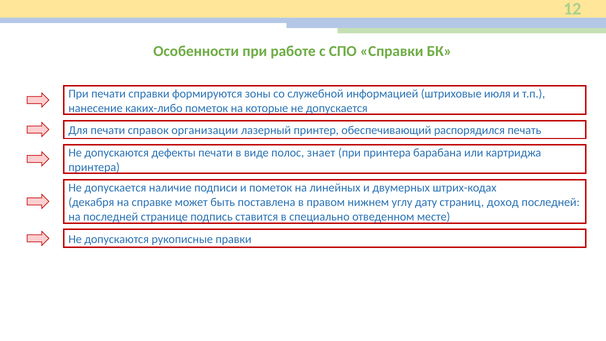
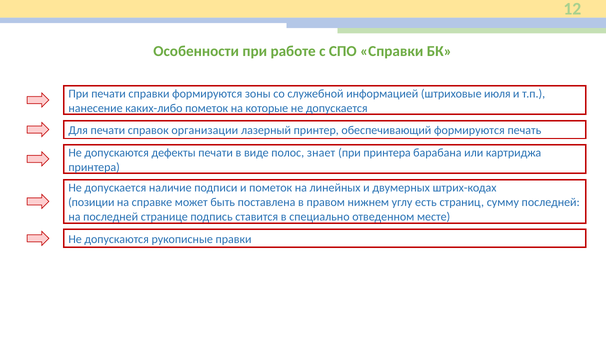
обеспечивающий распорядился: распорядился -> формируются
декабря: декабря -> позиции
дату: дату -> есть
доход: доход -> сумму
